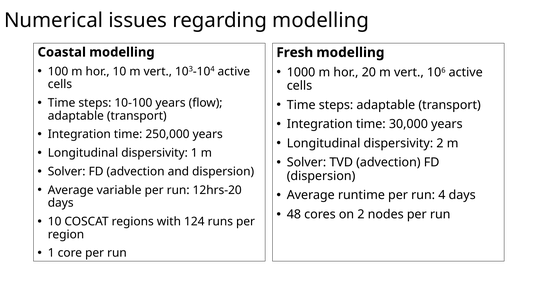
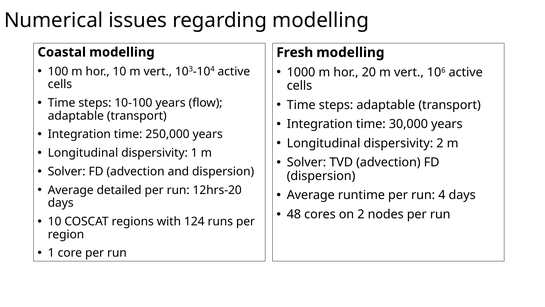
variable: variable -> detailed
